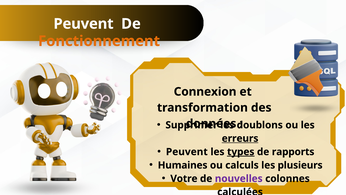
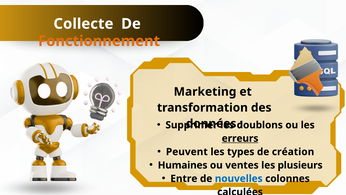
Peuvent at (84, 24): Peuvent -> Collecte
Connexion: Connexion -> Marketing
types underline: present -> none
rapports: rapports -> création
calculs: calculs -> ventes
Votre: Votre -> Entre
nouvelles colour: purple -> blue
